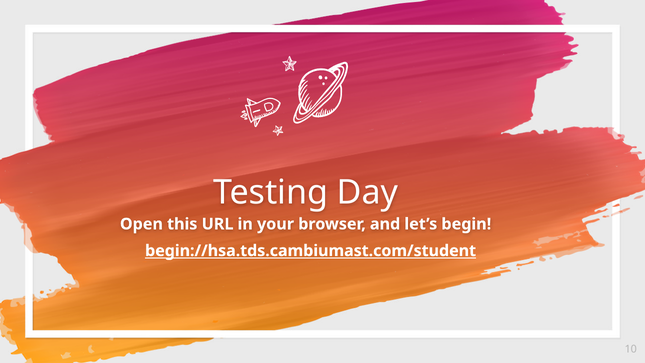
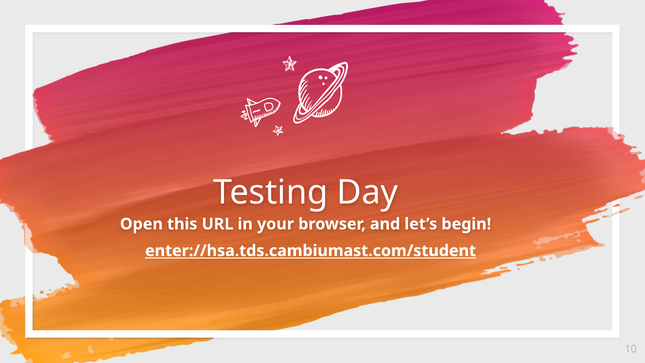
begin://hsa.tds.cambiumast.com/student: begin://hsa.tds.cambiumast.com/student -> enter://hsa.tds.cambiumast.com/student
